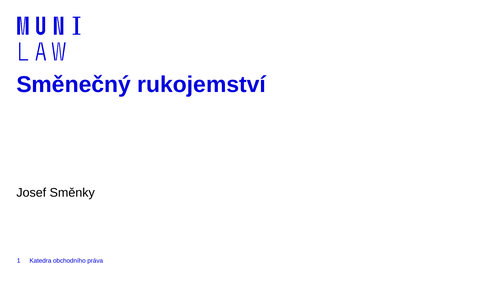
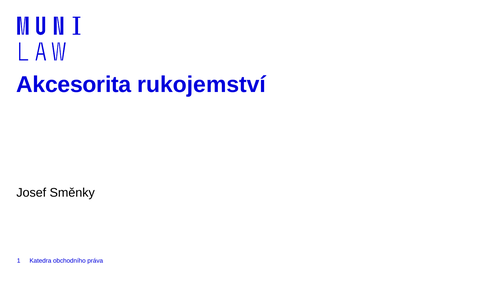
Směnečný: Směnečný -> Akcesorita
